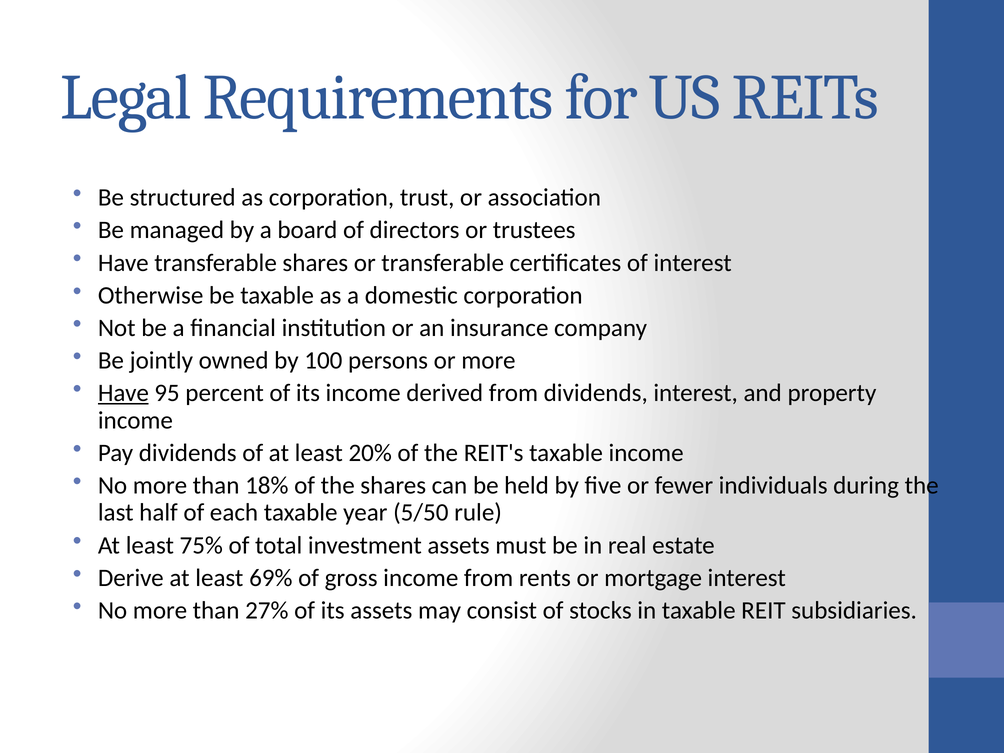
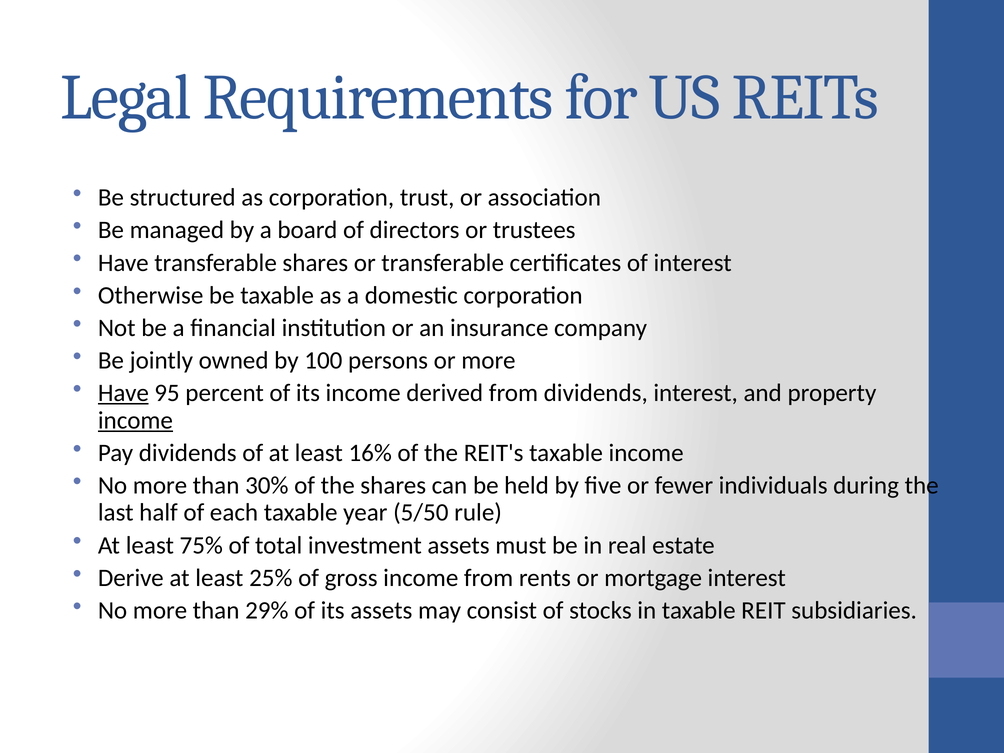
income at (135, 420) underline: none -> present
20%: 20% -> 16%
18%: 18% -> 30%
69%: 69% -> 25%
27%: 27% -> 29%
